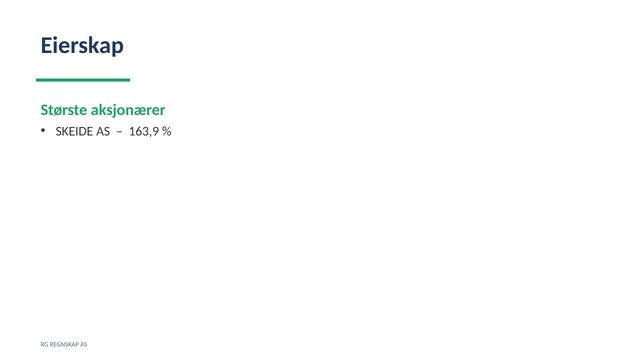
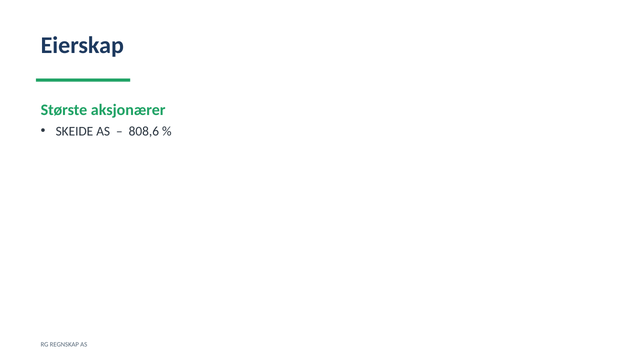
163,9: 163,9 -> 808,6
